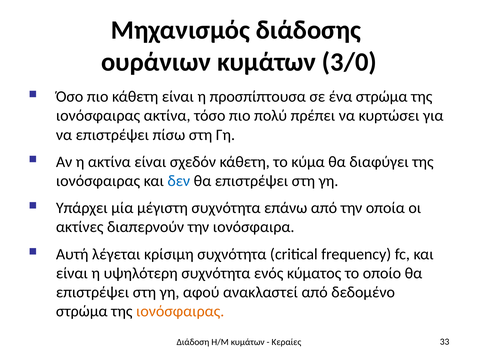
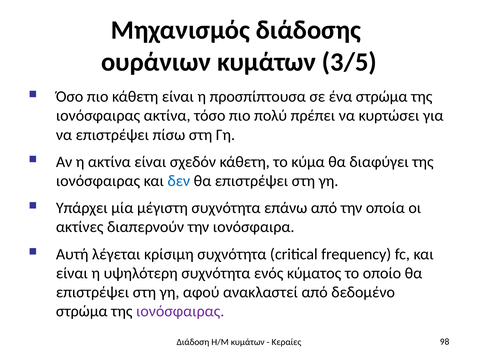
3/0: 3/0 -> 3/5
ιονόσφαιρας at (180, 312) colour: orange -> purple
33: 33 -> 98
